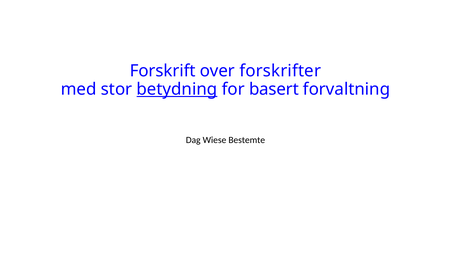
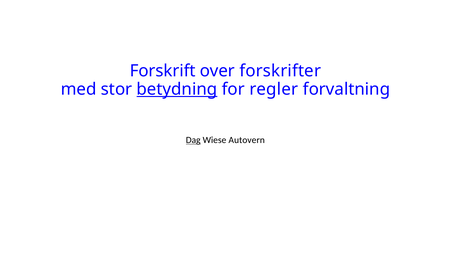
basert: basert -> regler
Dag underline: none -> present
Bestemte: Bestemte -> Autovern
